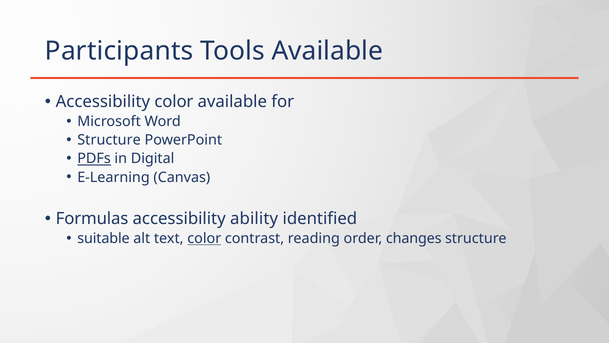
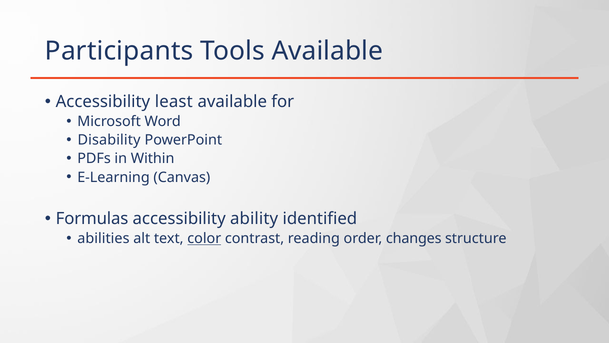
Accessibility color: color -> least
Structure at (109, 140): Structure -> Disability
PDFs underline: present -> none
Digital: Digital -> Within
suitable: suitable -> abilities
